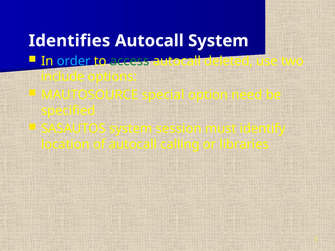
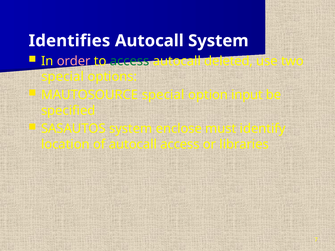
order colour: light blue -> pink
include at (63, 77): include -> special
need: need -> input
session: session -> enclose
autocall calling: calling -> access
